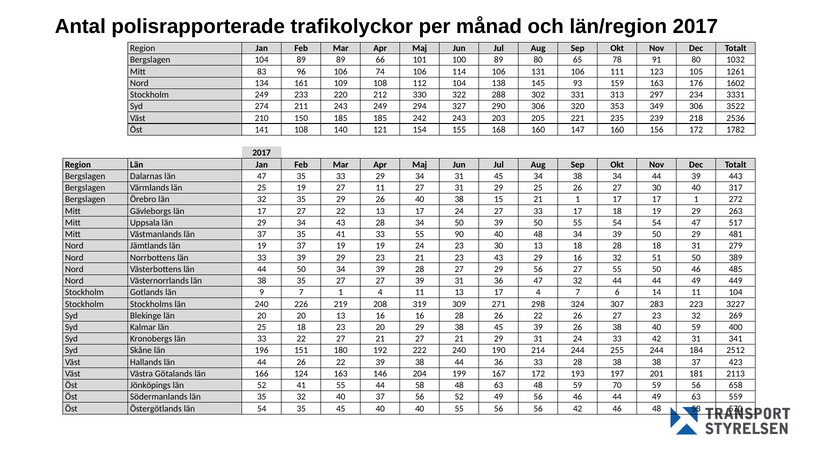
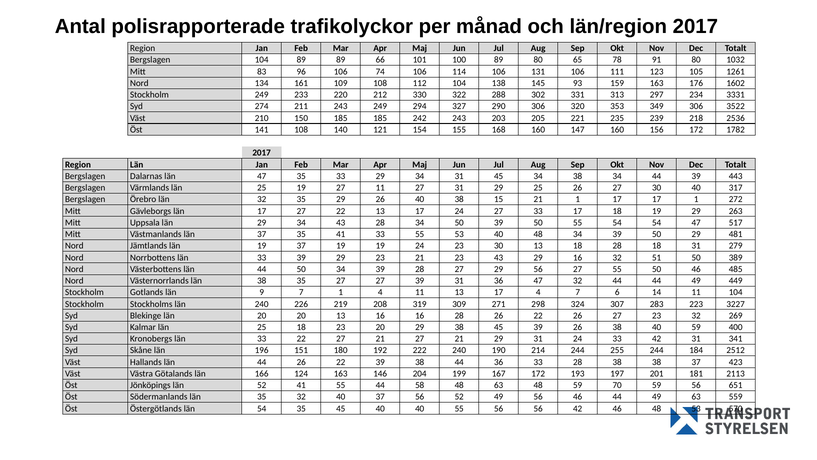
55 90: 90 -> 53
658: 658 -> 651
